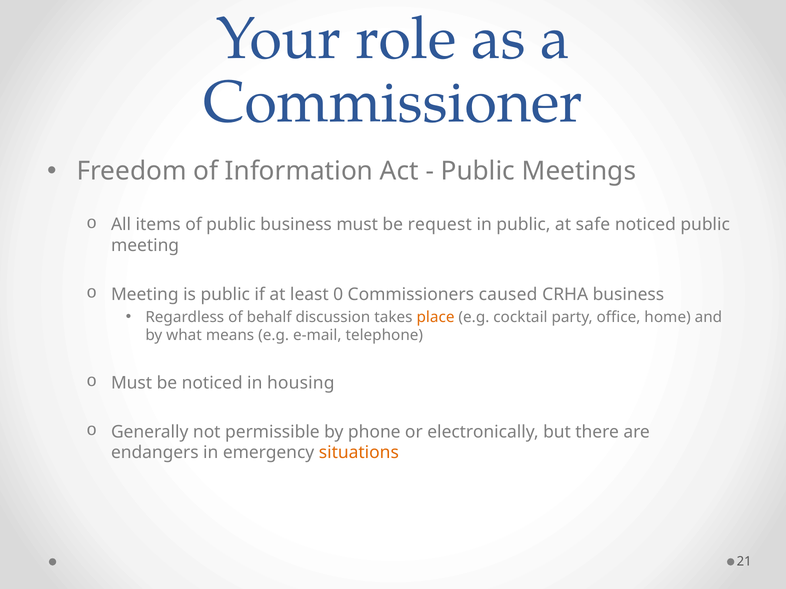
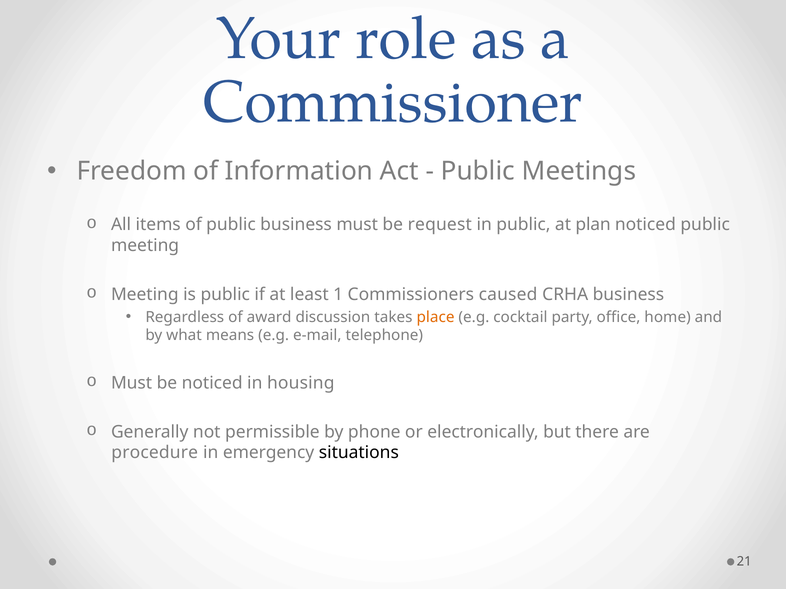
safe: safe -> plan
0: 0 -> 1
behalf: behalf -> award
endangers: endangers -> procedure
situations colour: orange -> black
